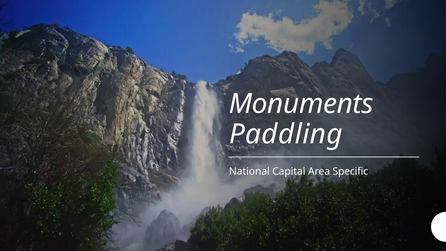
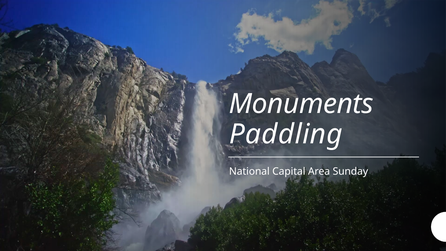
Specific: Specific -> Sunday
